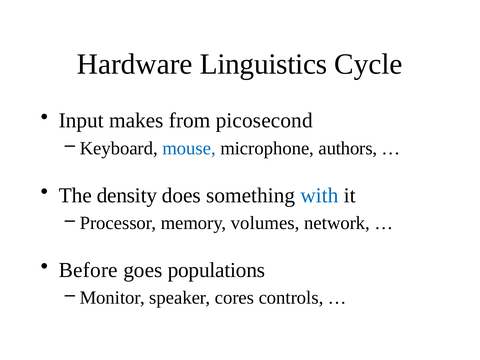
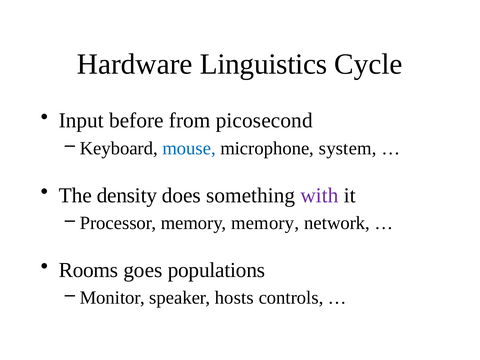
makes: makes -> before
authors: authors -> system
with colour: blue -> purple
memory volumes: volumes -> memory
Before: Before -> Rooms
cores: cores -> hosts
